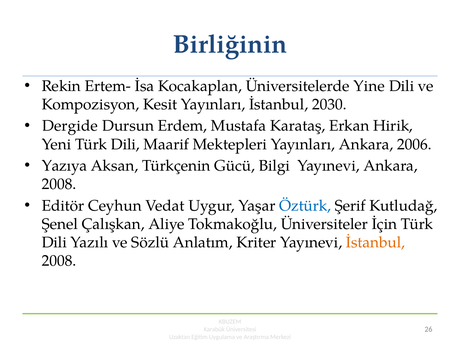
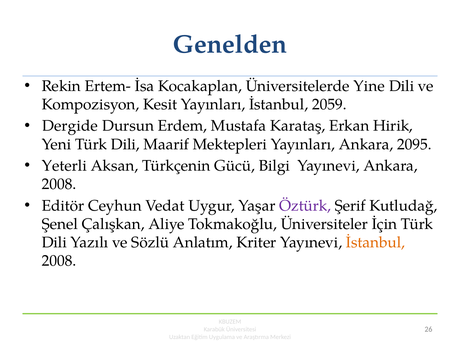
Birliğinin: Birliğinin -> Genelden
2030: 2030 -> 2059
2006: 2006 -> 2095
Yazıya: Yazıya -> Yeterli
Öztürk colour: blue -> purple
